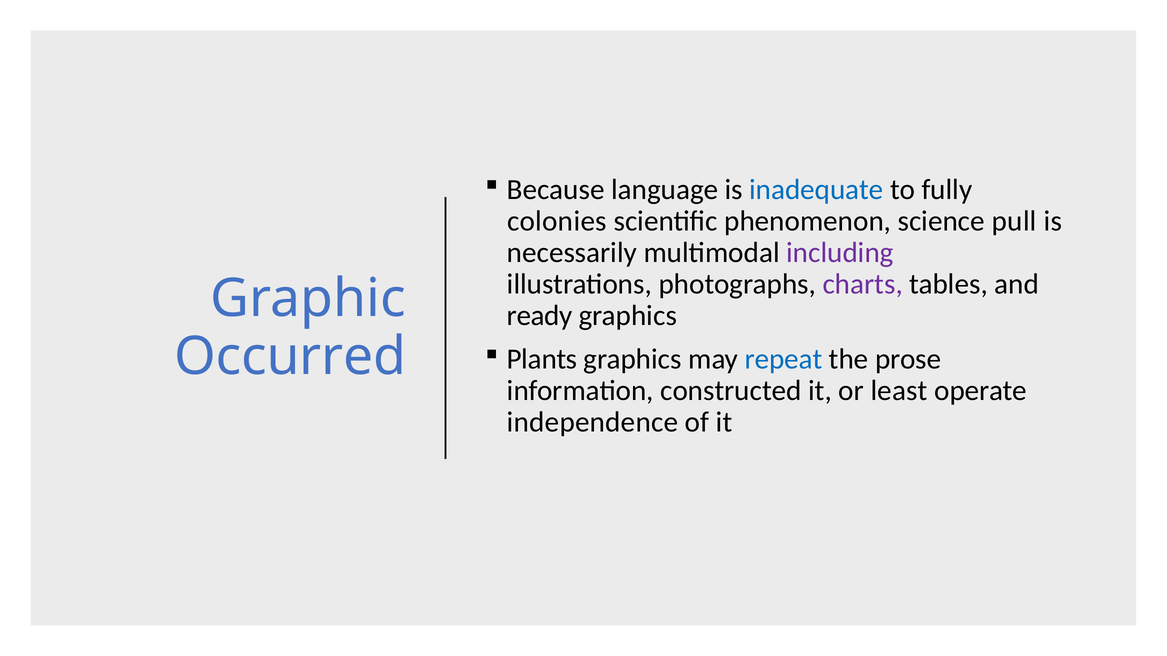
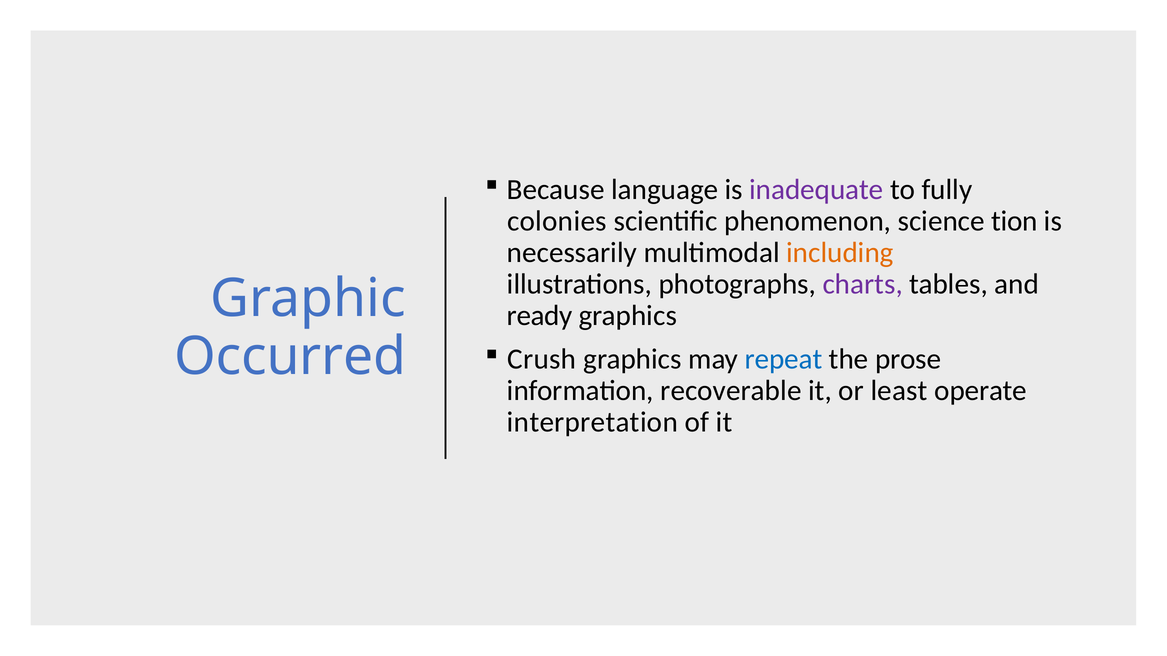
inadequate colour: blue -> purple
pull: pull -> tion
including colour: purple -> orange
Plants: Plants -> Crush
constructed: constructed -> recoverable
independence: independence -> interpretation
